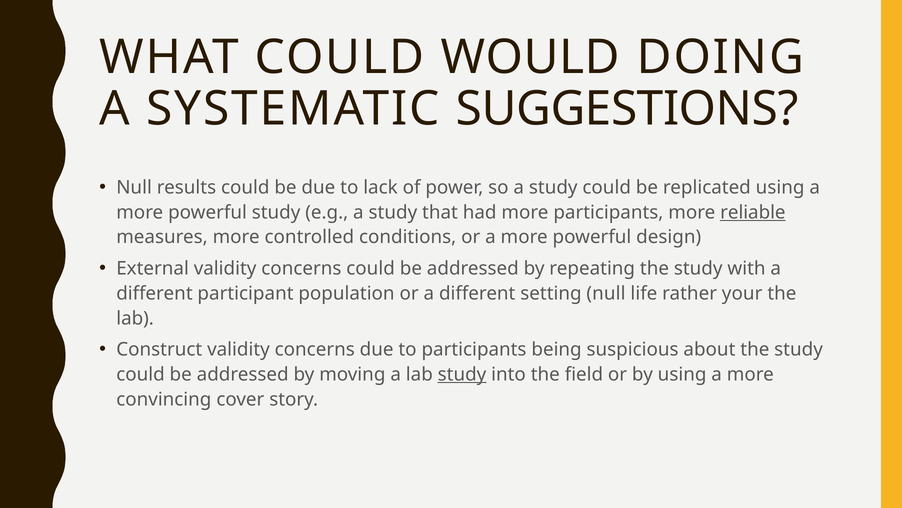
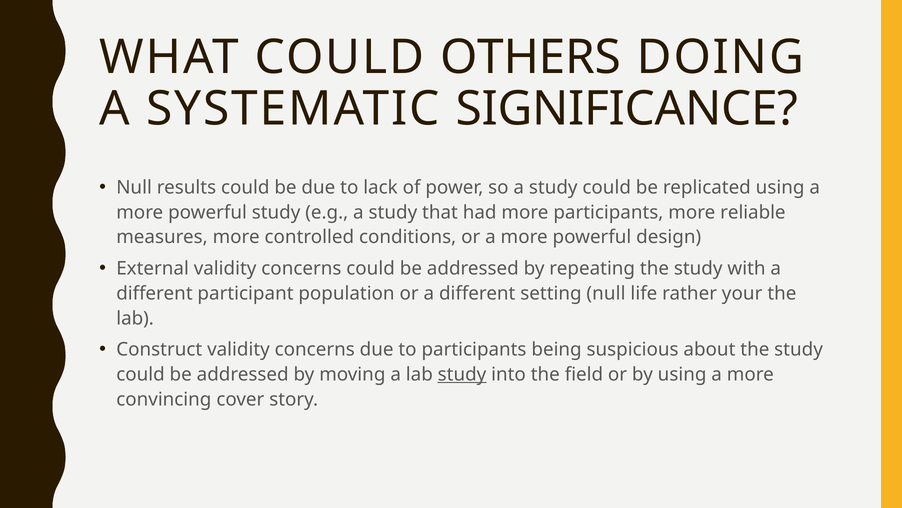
WOULD: WOULD -> OTHERS
SUGGESTIONS: SUGGESTIONS -> SIGNIFICANCE
reliable underline: present -> none
